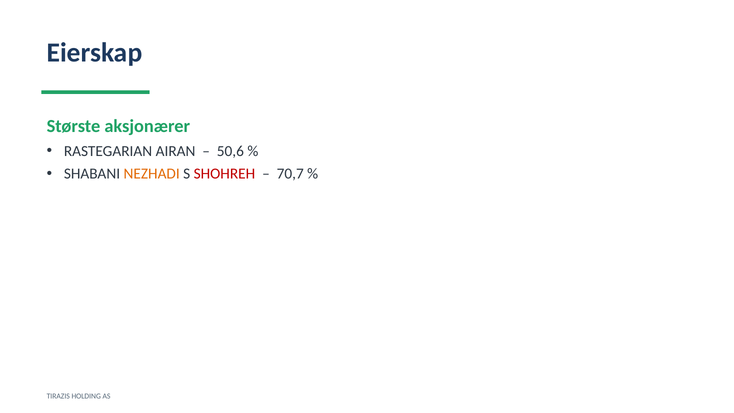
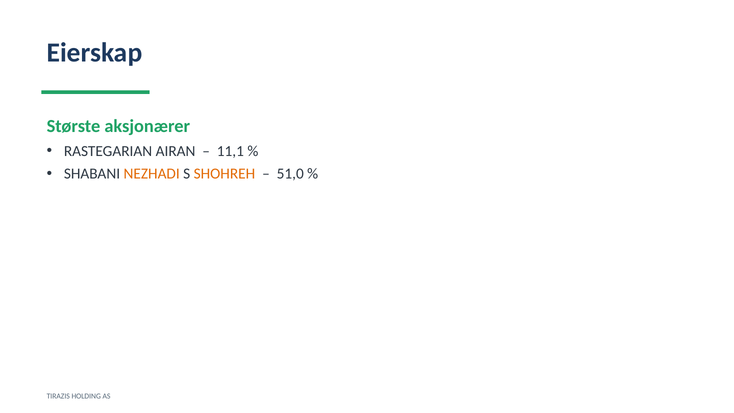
50,6: 50,6 -> 11,1
SHOHREH colour: red -> orange
70,7: 70,7 -> 51,0
